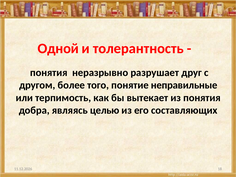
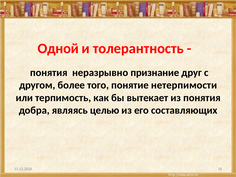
разрушает: разрушает -> признание
неправильные: неправильные -> нетерпимости
